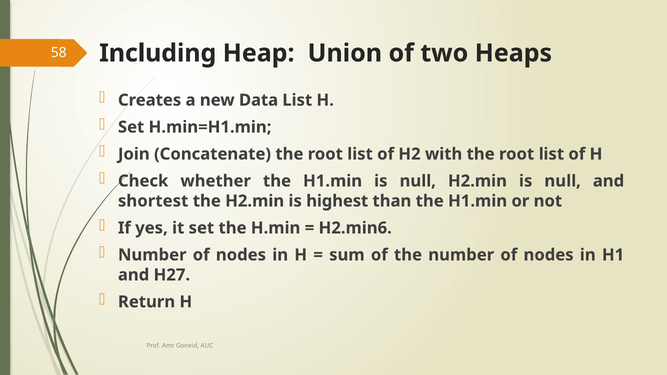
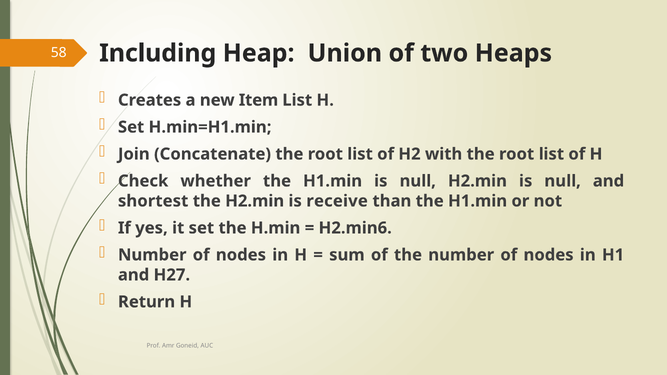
Data: Data -> Item
highest: highest -> receive
